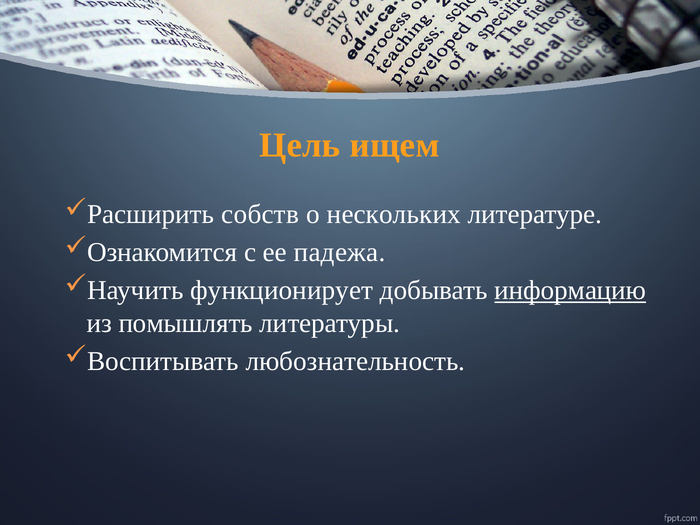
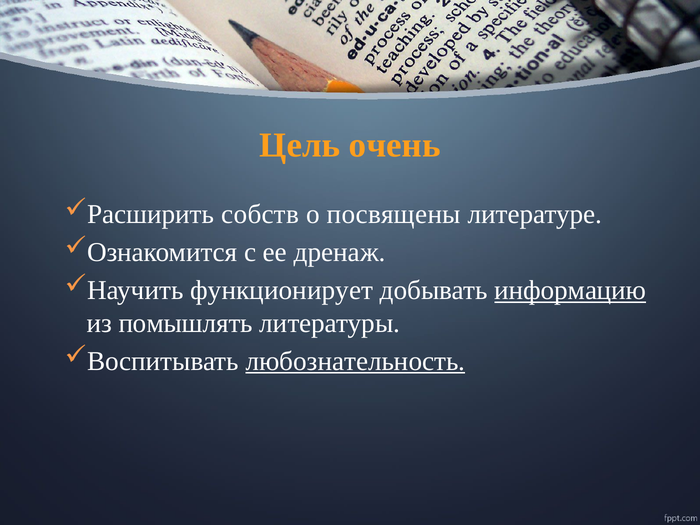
ищем: ищем -> очень
нескольких: нескольких -> посвящены
падежа: падежа -> дренаж
любознательность underline: none -> present
